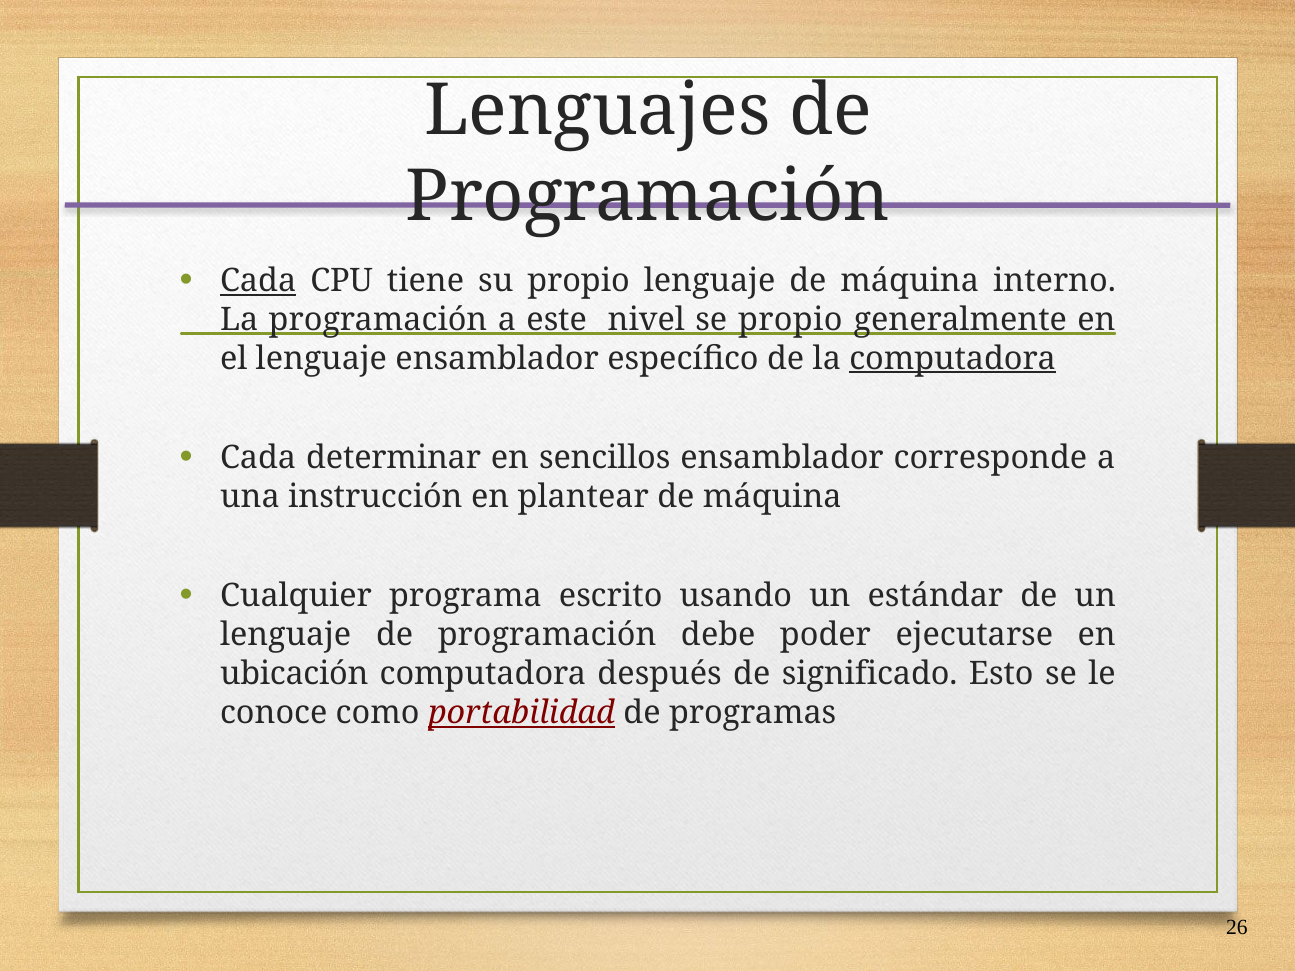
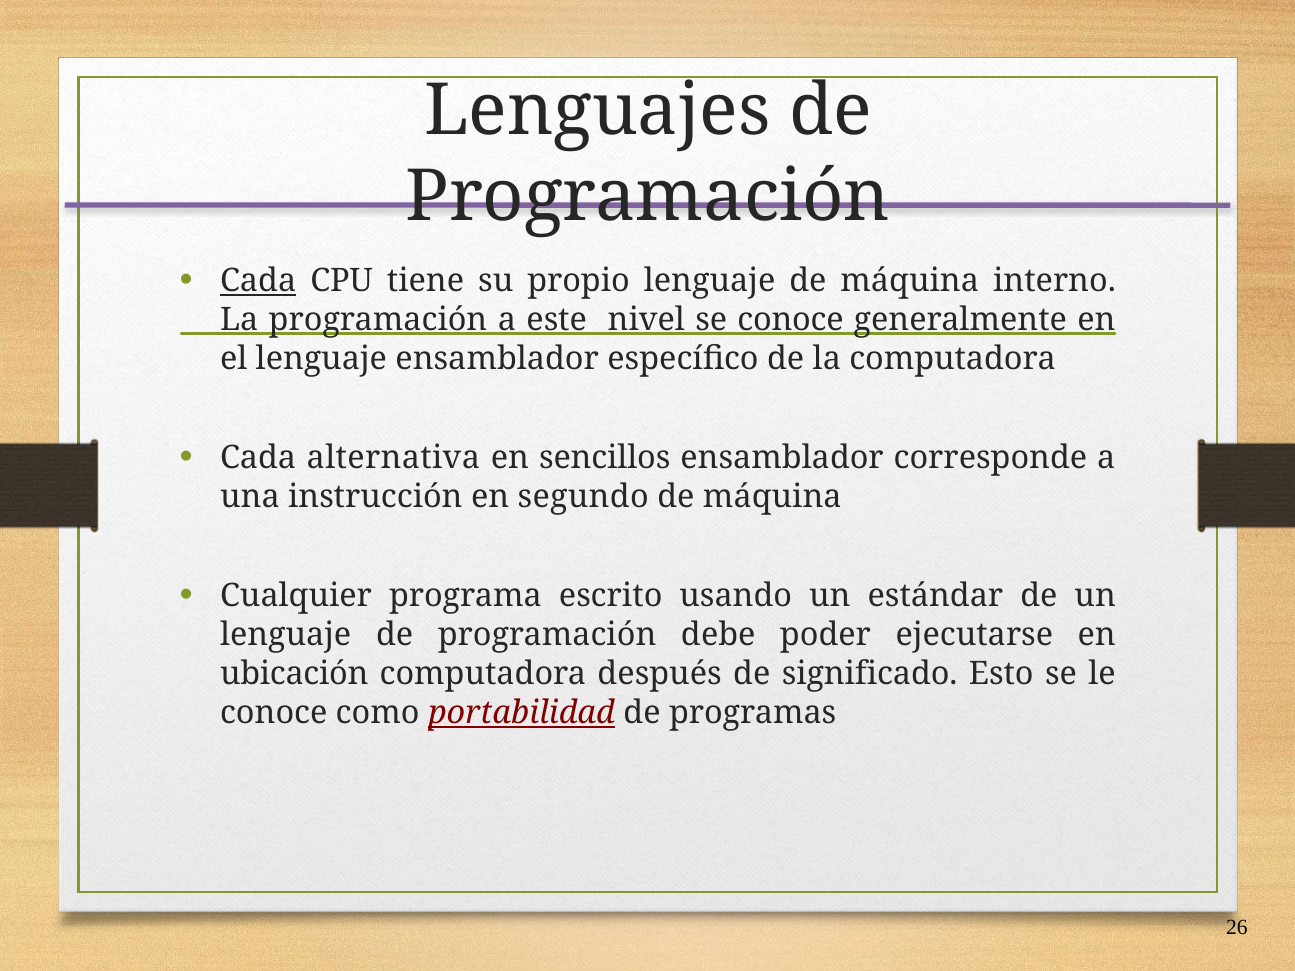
se propio: propio -> conoce
computadora at (953, 359) underline: present -> none
determinar: determinar -> alternativa
plantear: plantear -> segundo
